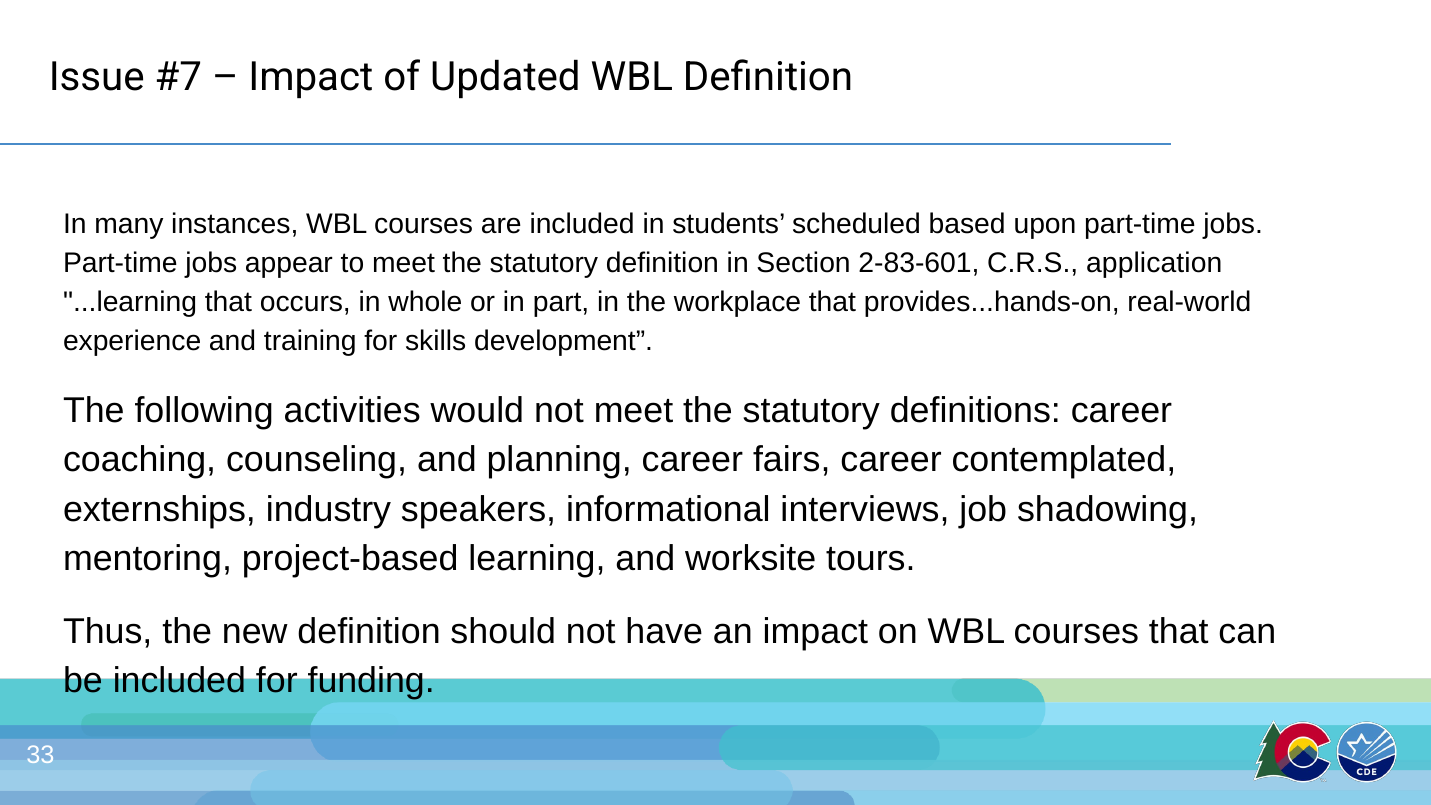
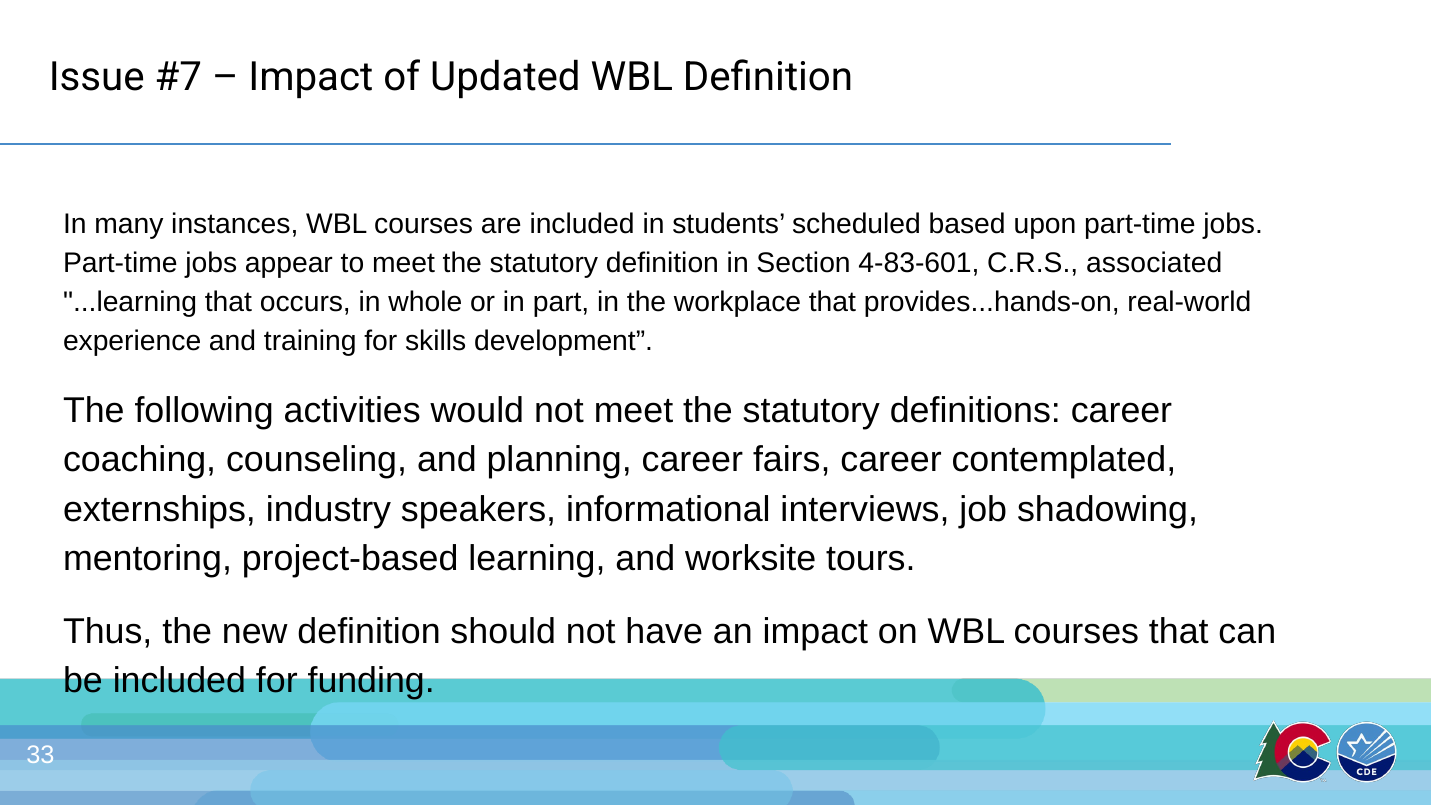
2-83-601: 2-83-601 -> 4-83-601
application: application -> associated
